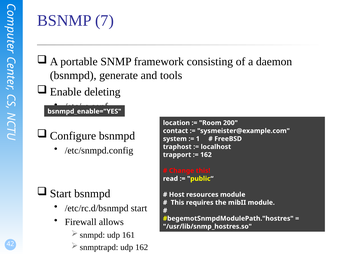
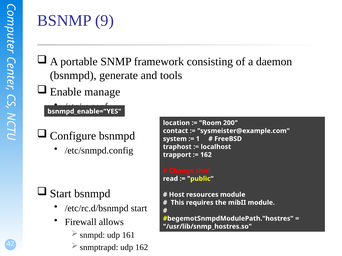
7: 7 -> 9
deleting: deleting -> manage
